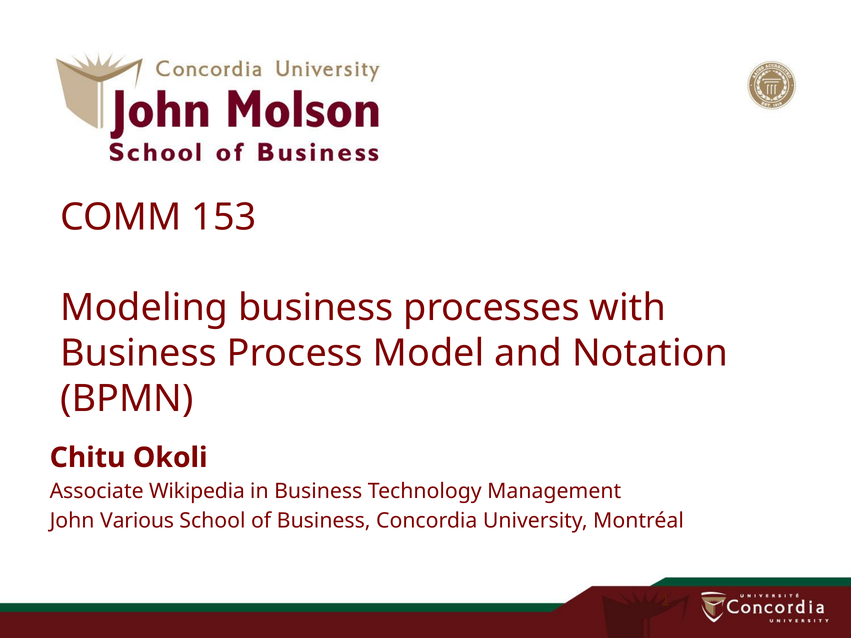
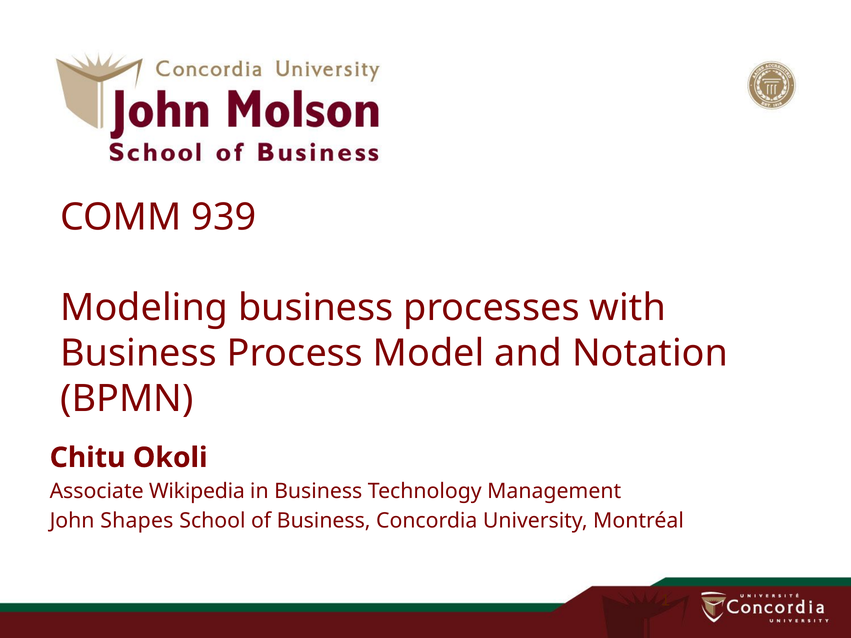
153: 153 -> 939
Various: Various -> Shapes
